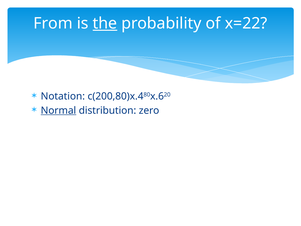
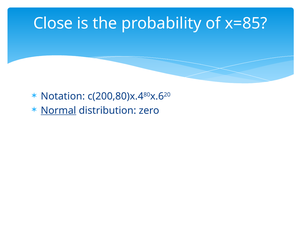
From: From -> Close
the underline: present -> none
x=22: x=22 -> x=85
